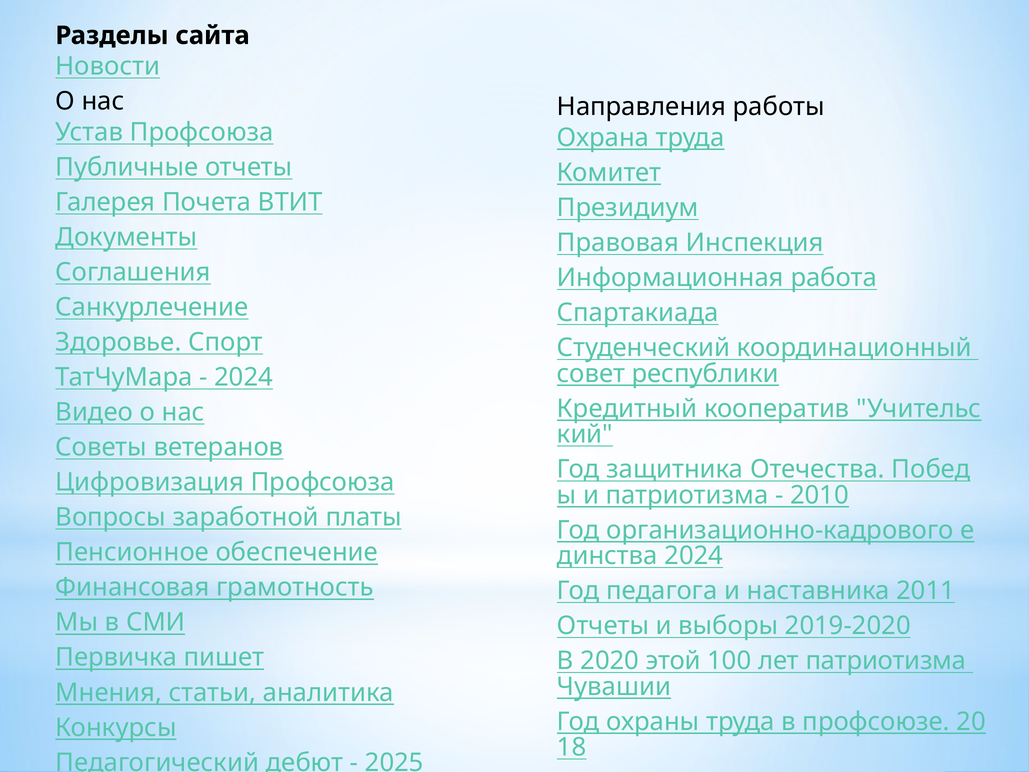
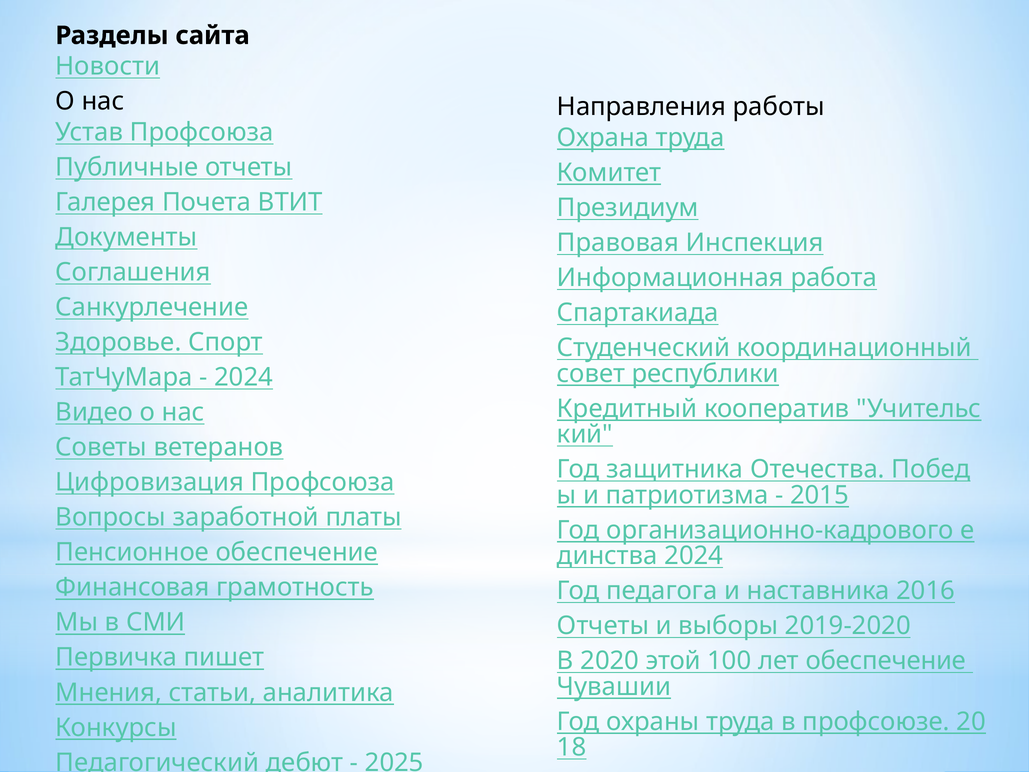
2010: 2010 -> 2015
2011: 2011 -> 2016
лет патриотизма: патриотизма -> обеспечение
